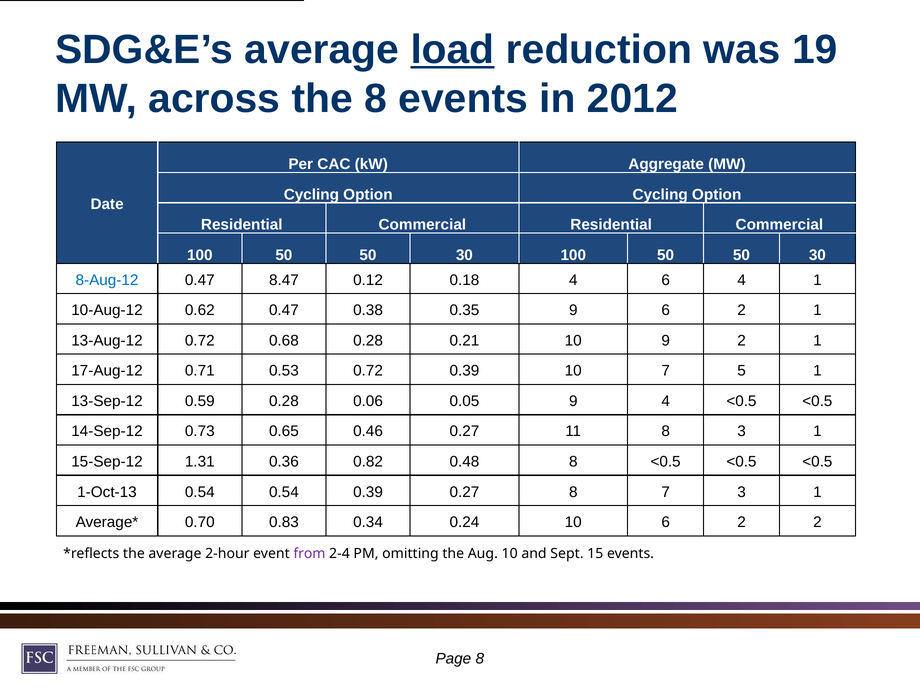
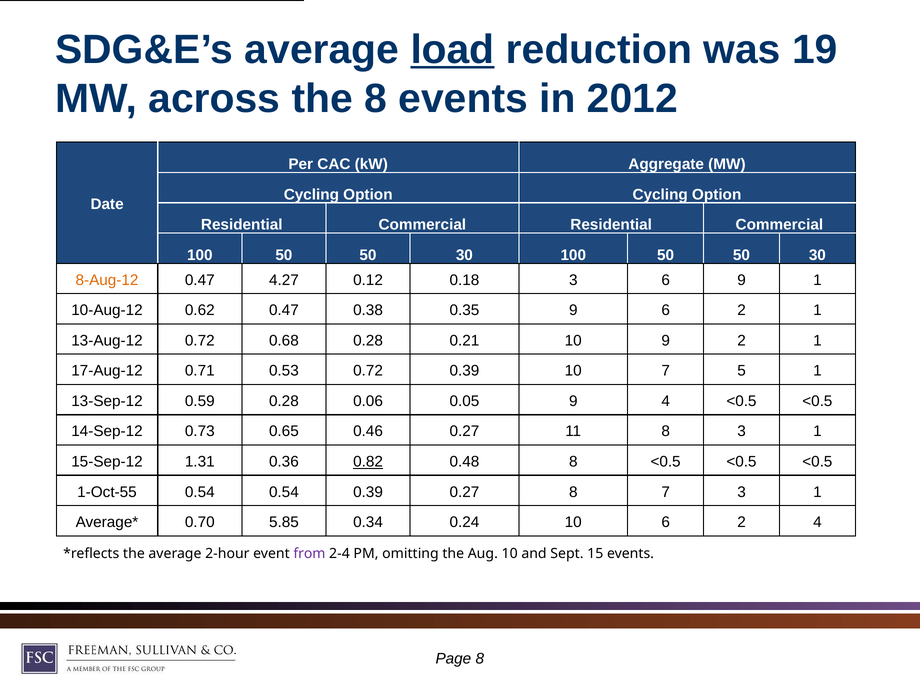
8-Aug-12 colour: blue -> orange
8.47: 8.47 -> 4.27
0.18 4: 4 -> 3
6 4: 4 -> 9
0.82 underline: none -> present
1-Oct-13: 1-Oct-13 -> 1-Oct-55
0.83: 0.83 -> 5.85
2 2: 2 -> 4
